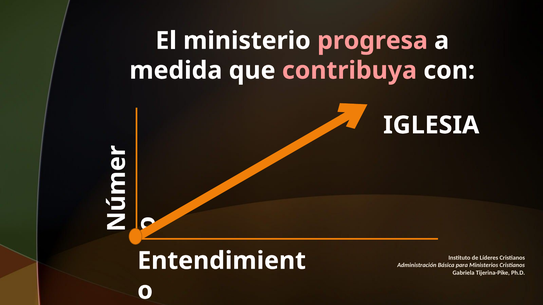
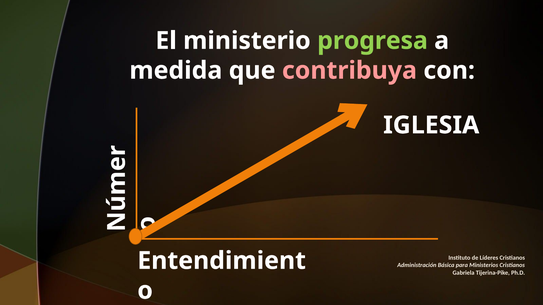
progresa colour: pink -> light green
